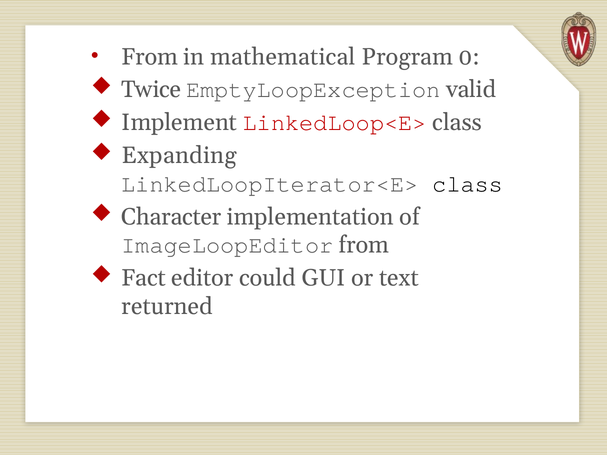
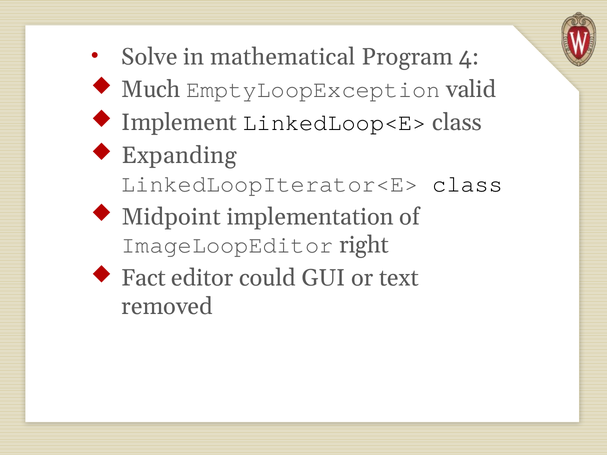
From at (150, 57): From -> Solve
0: 0 -> 4
Twice: Twice -> Much
LinkedLoop<E> colour: red -> black
Character: Character -> Midpoint
ImageLoopEditor from: from -> right
returned: returned -> removed
